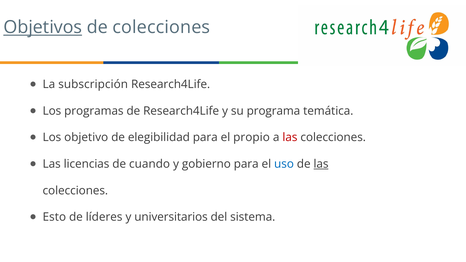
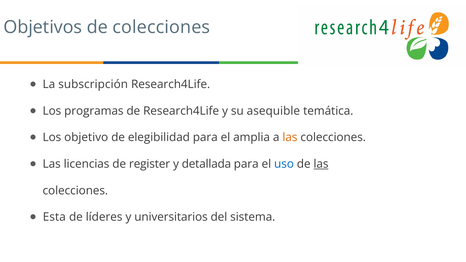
Objetivos underline: present -> none
programa: programa -> asequible
propio: propio -> amplia
las at (290, 137) colour: red -> orange
cuando: cuando -> register
gobierno: gobierno -> detallada
Esto: Esto -> Esta
